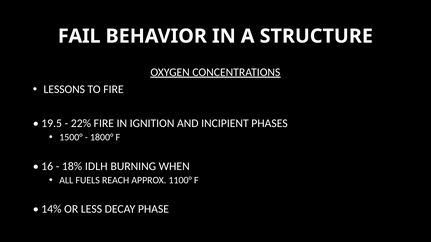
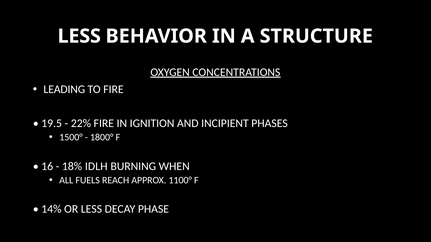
FAIL at (79, 36): FAIL -> LESS
LESSONS: LESSONS -> LEADING
